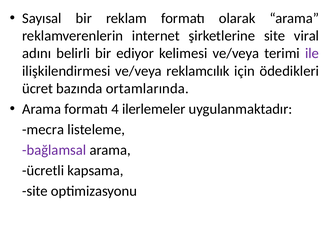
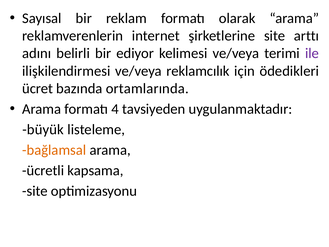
viral: viral -> arttı
ilerlemeler: ilerlemeler -> tavsiyeden
mecra: mecra -> büyük
bağlamsal colour: purple -> orange
